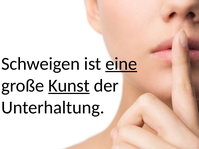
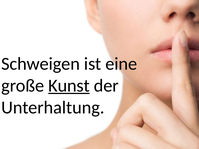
eine underline: present -> none
